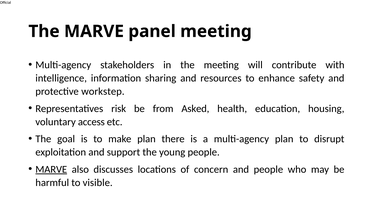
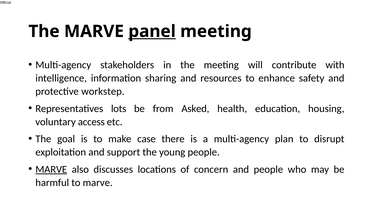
panel underline: none -> present
risk: risk -> lots
make plan: plan -> case
to visible: visible -> marve
